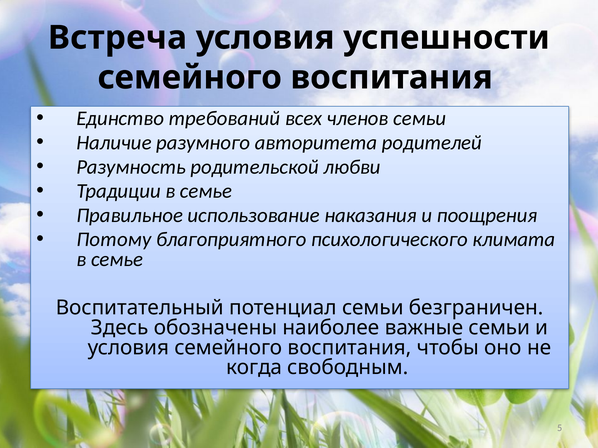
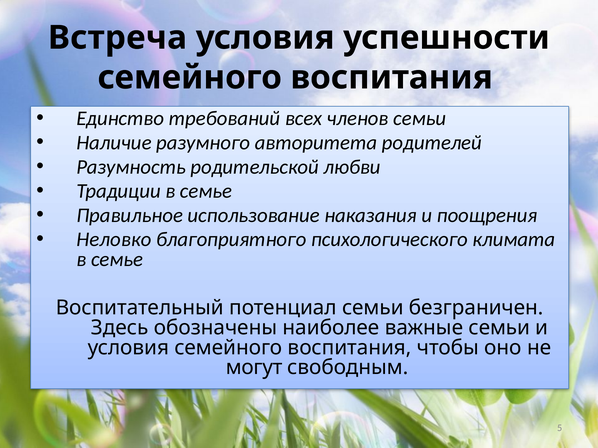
Потому: Потому -> Неловко
когда: когда -> могут
